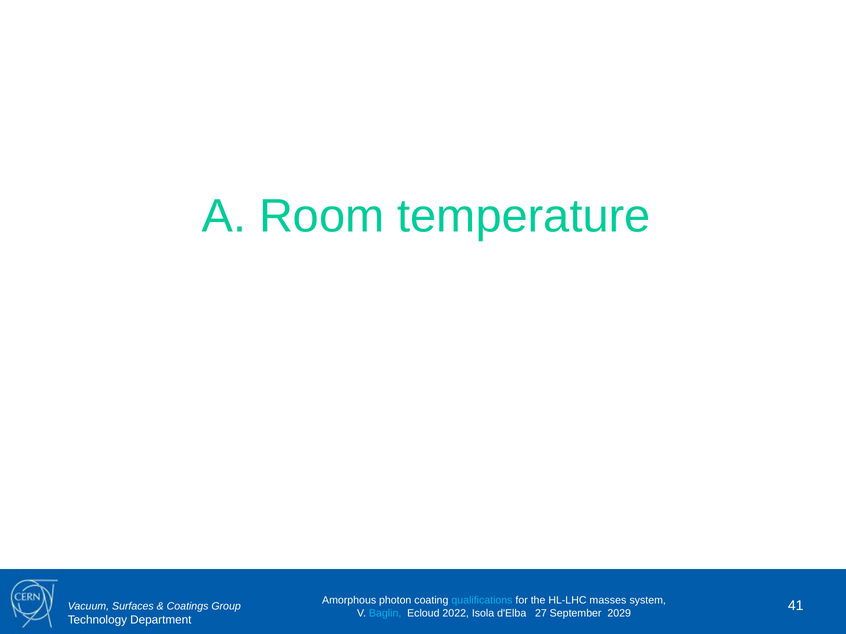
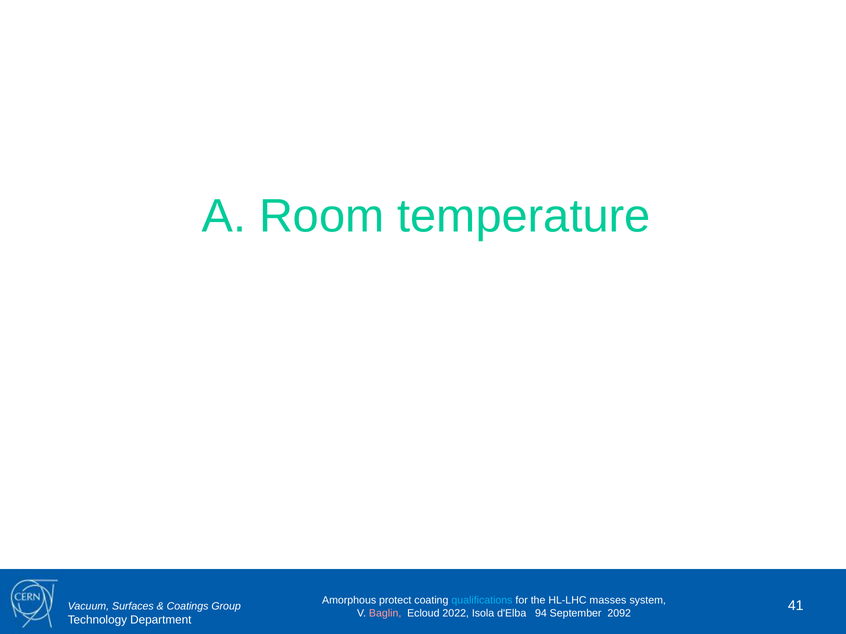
photon: photon -> protect
Baglin colour: light blue -> pink
27: 27 -> 94
2029: 2029 -> 2092
